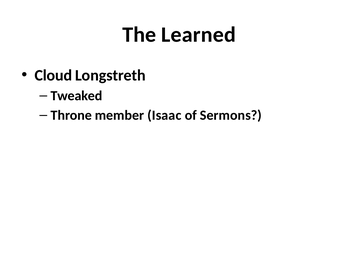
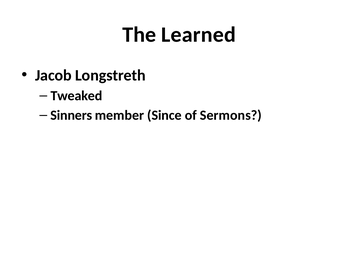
Cloud: Cloud -> Jacob
Throne: Throne -> Sinners
Isaac: Isaac -> Since
